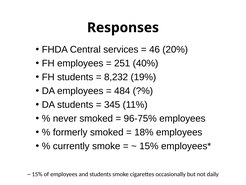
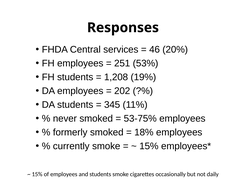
40%: 40% -> 53%
8,232: 8,232 -> 1,208
484: 484 -> 202
96-75%: 96-75% -> 53-75%
